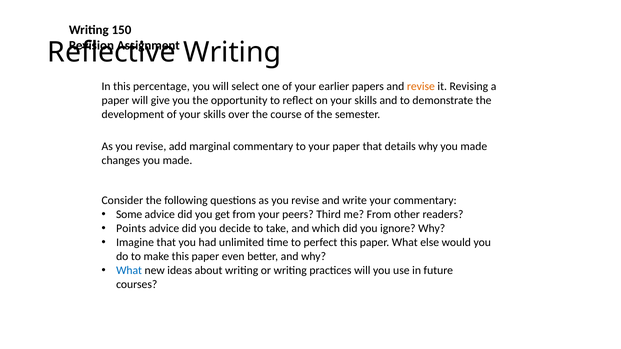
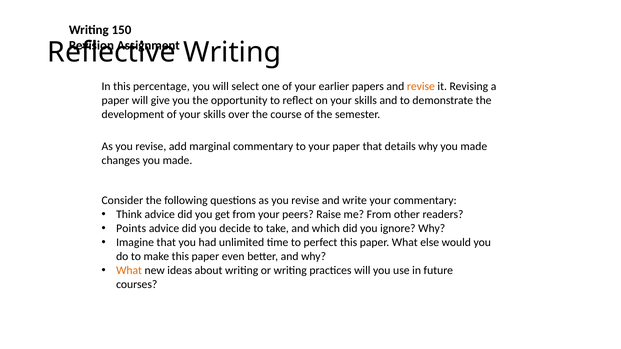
Some: Some -> Think
Third: Third -> Raise
What at (129, 271) colour: blue -> orange
